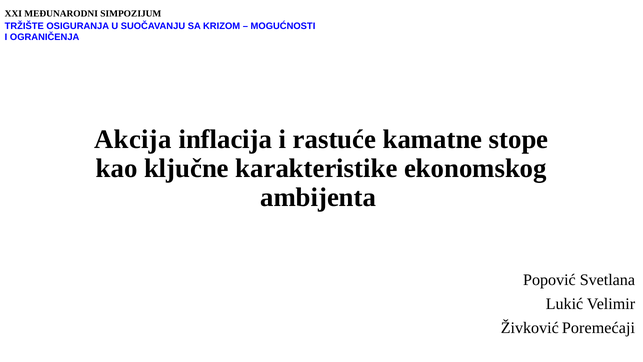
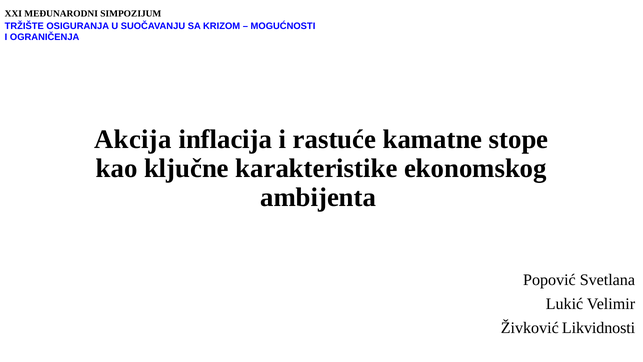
Poremećaji: Poremećaji -> Likvidnosti
